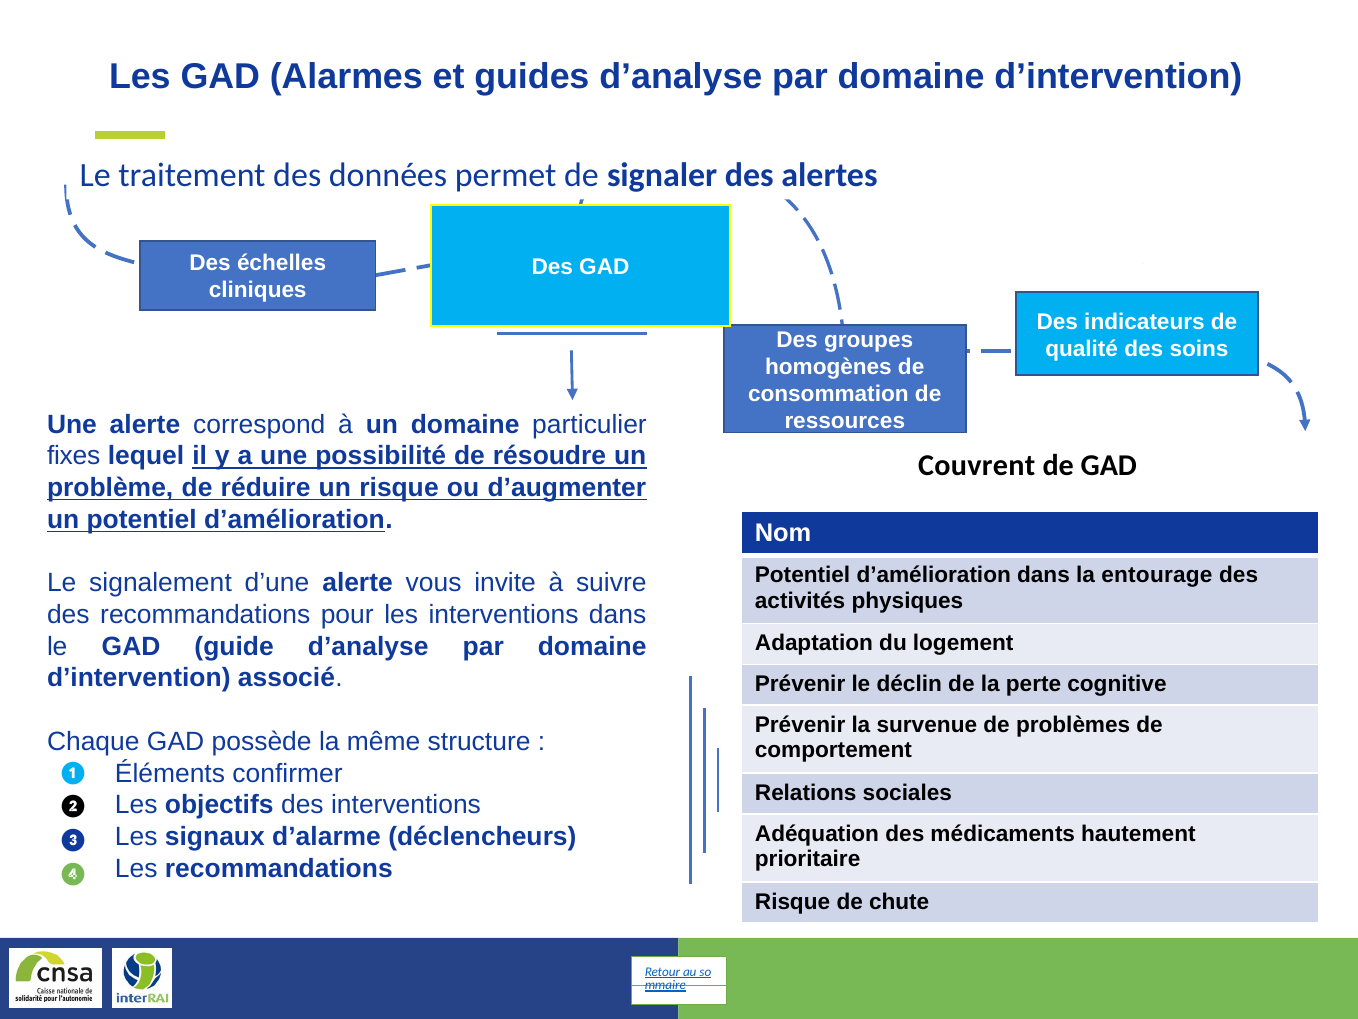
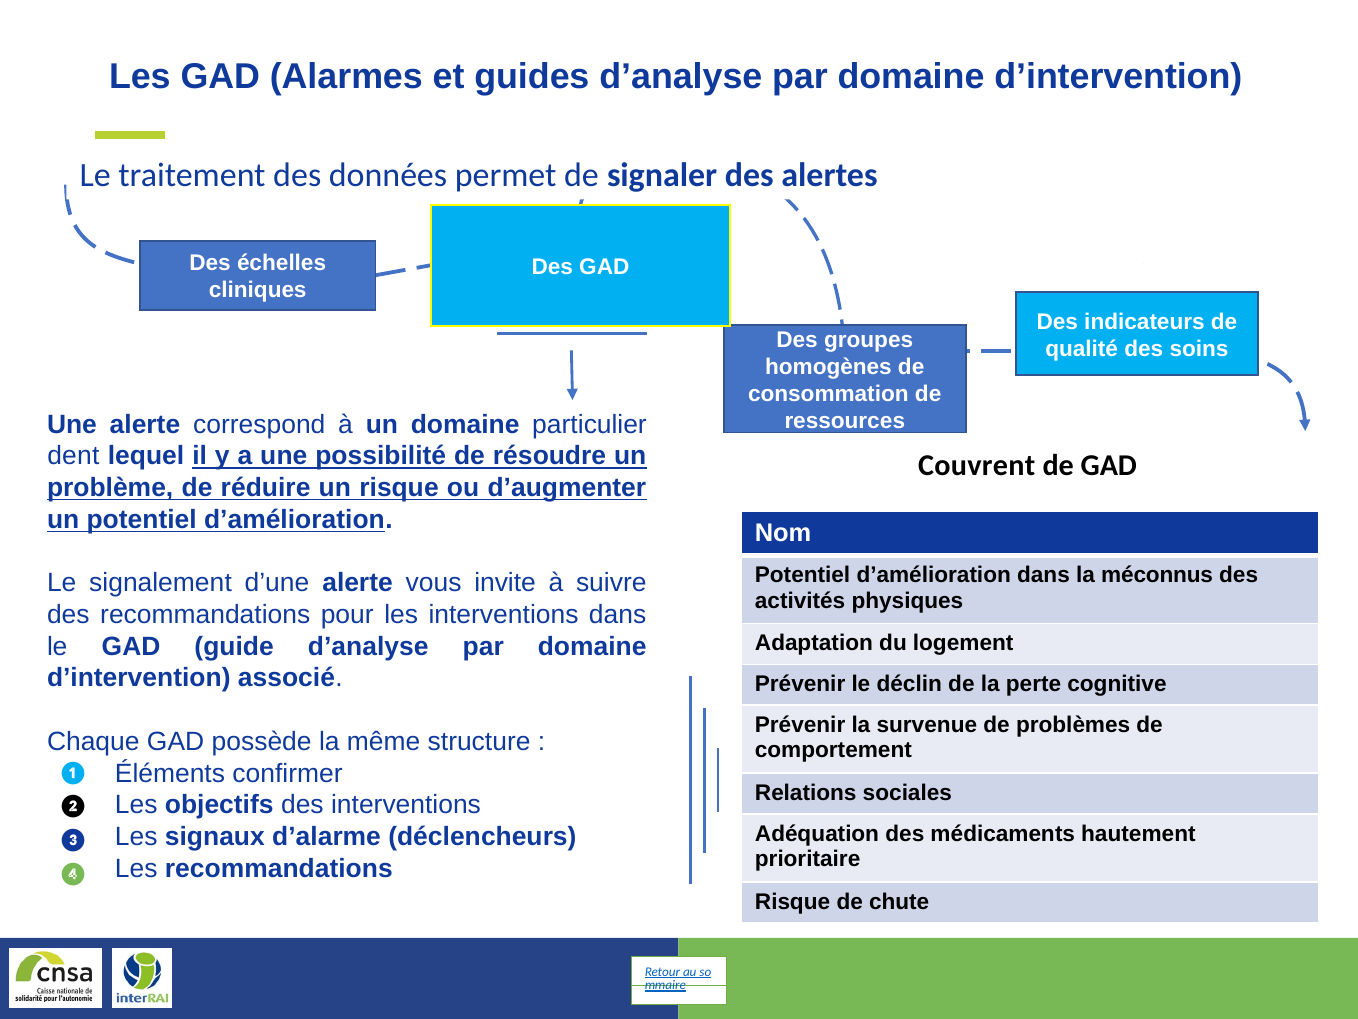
fixes: fixes -> dent
entourage: entourage -> méconnus
